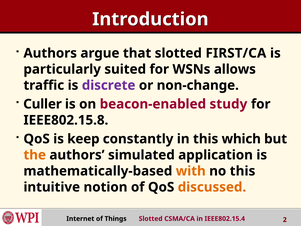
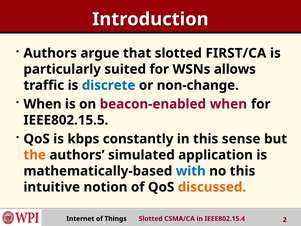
discrete colour: purple -> blue
Culler at (43, 104): Culler -> When
beacon-enabled study: study -> when
IEEE802.15.8: IEEE802.15.8 -> IEEE802.15.5
keep: keep -> kbps
which: which -> sense
with colour: orange -> blue
